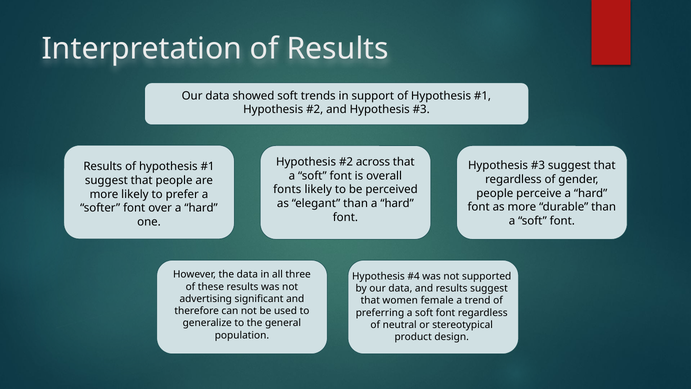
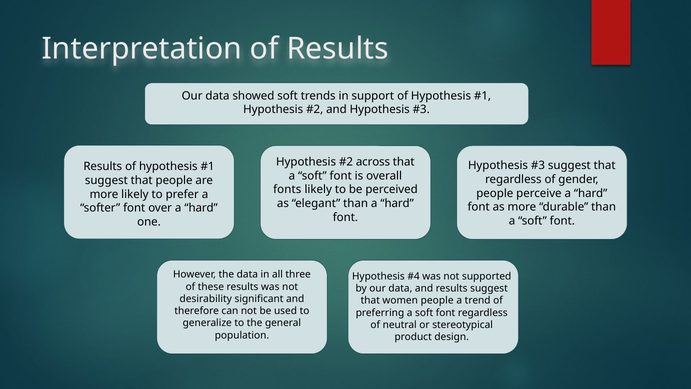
advertising: advertising -> desirability
women female: female -> people
